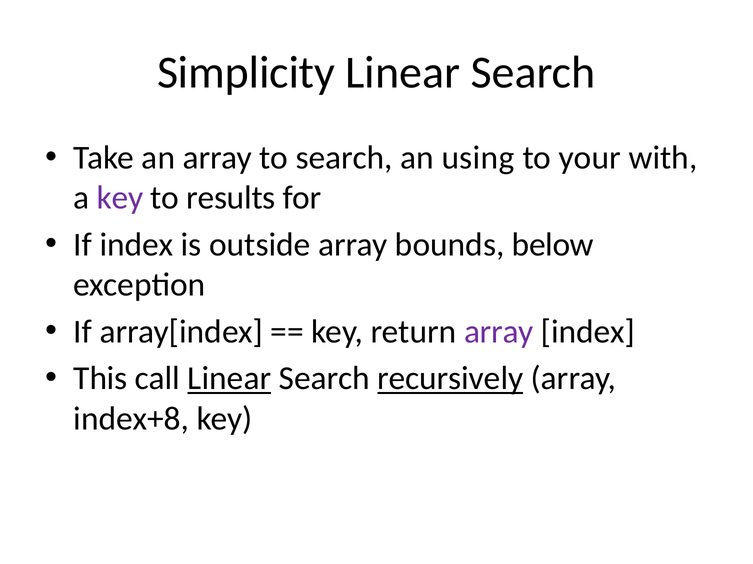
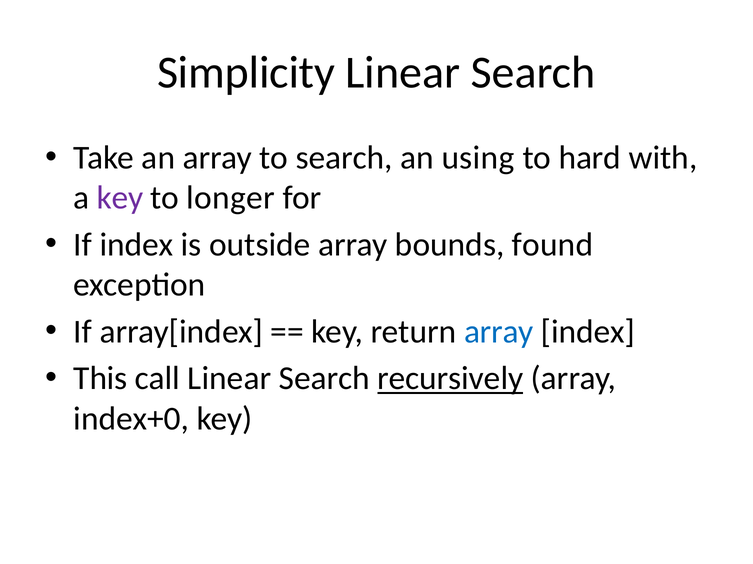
your: your -> hard
results: results -> longer
below: below -> found
array at (499, 332) colour: purple -> blue
Linear at (229, 379) underline: present -> none
index+8: index+8 -> index+0
